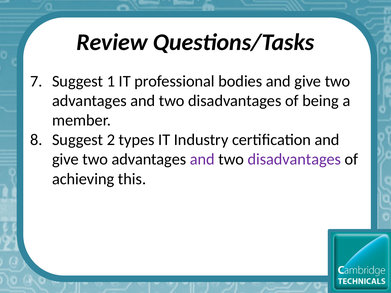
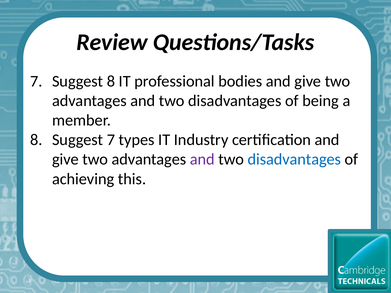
Suggest 1: 1 -> 8
Suggest 2: 2 -> 7
disadvantages at (294, 159) colour: purple -> blue
